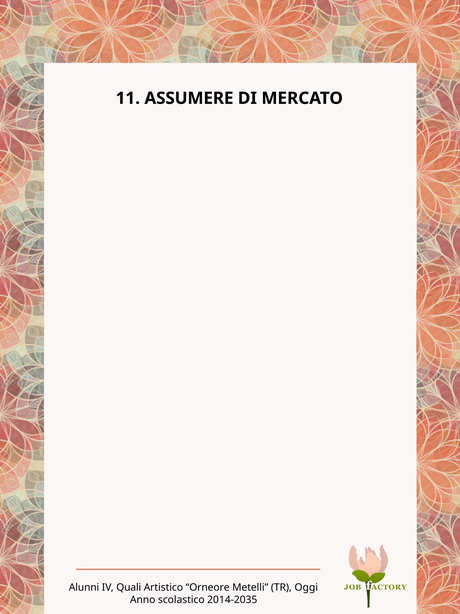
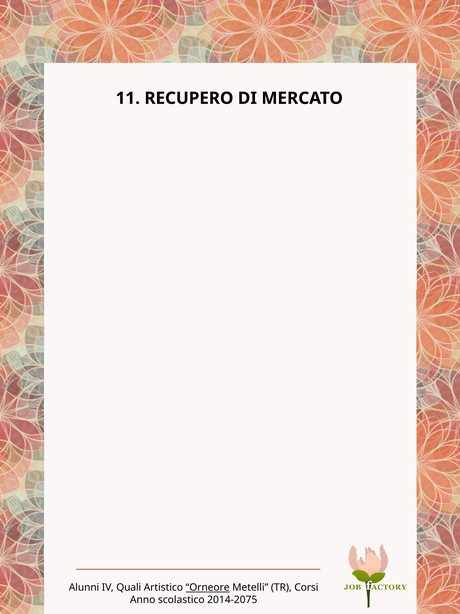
ASSUMERE: ASSUMERE -> RECUPERO
Orneore underline: none -> present
Oggi: Oggi -> Corsi
2014-2035: 2014-2035 -> 2014-2075
